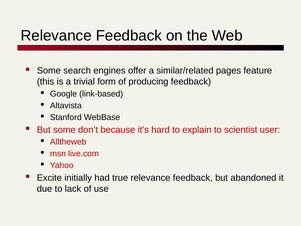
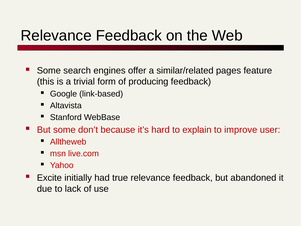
scientist: scientist -> improve
